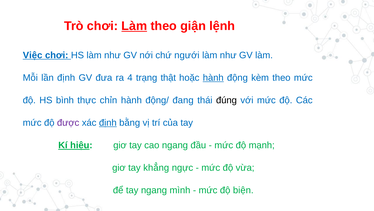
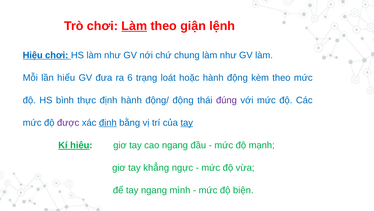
Việc at (33, 55): Việc -> Hiệu
ngưới: ngưới -> chung
lần định: định -> hiểu
4: 4 -> 6
thật: thật -> loát
hành at (213, 77) underline: present -> none
thực chỉn: chỉn -> định
động/ đang: đang -> động
đúng colour: black -> purple
tay at (187, 122) underline: none -> present
